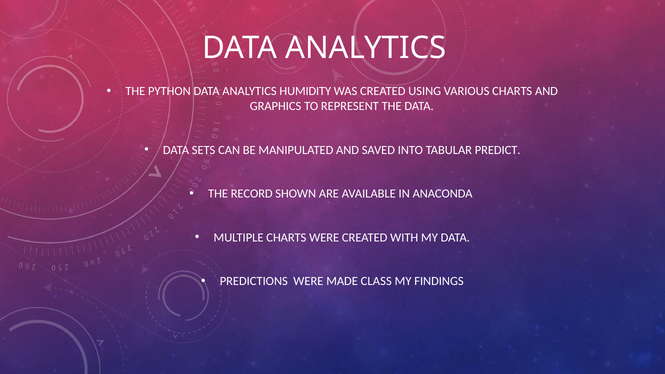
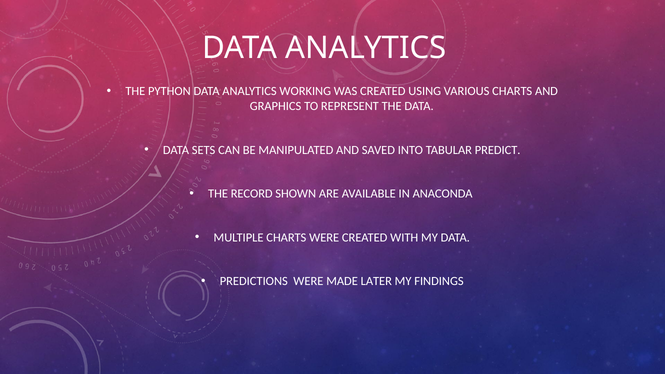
HUMIDITY: HUMIDITY -> WORKING
CLASS: CLASS -> LATER
